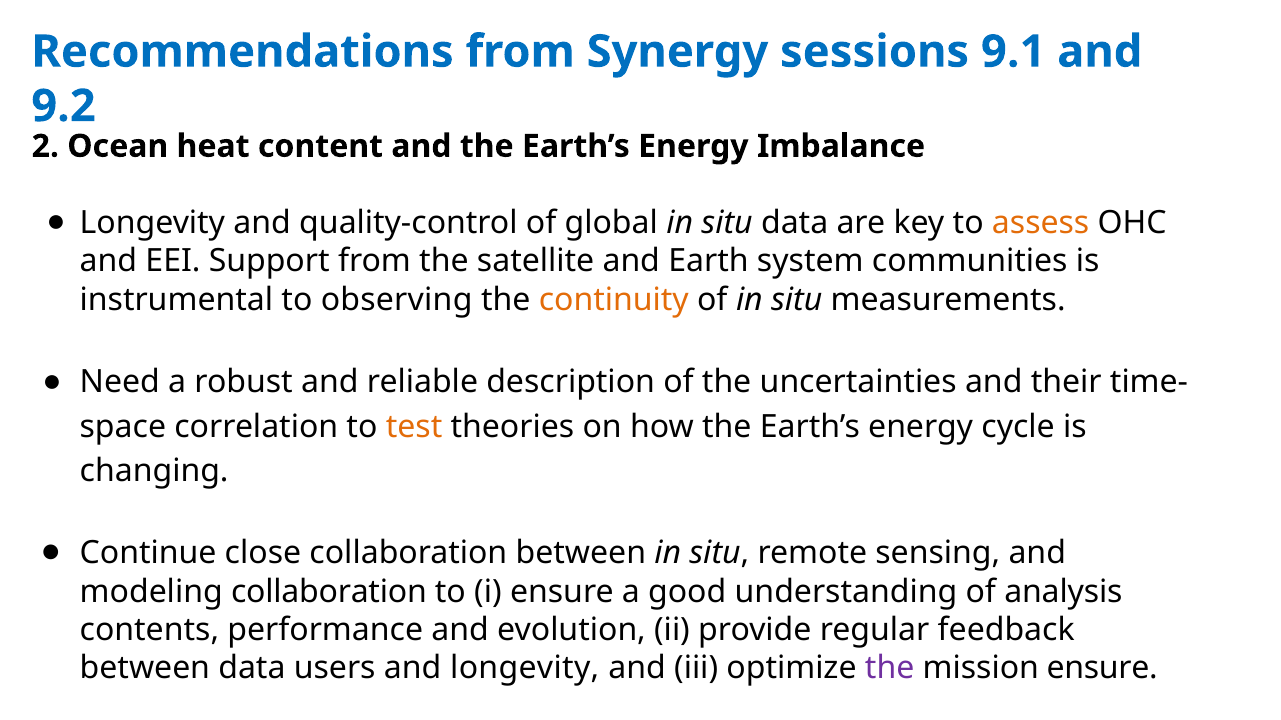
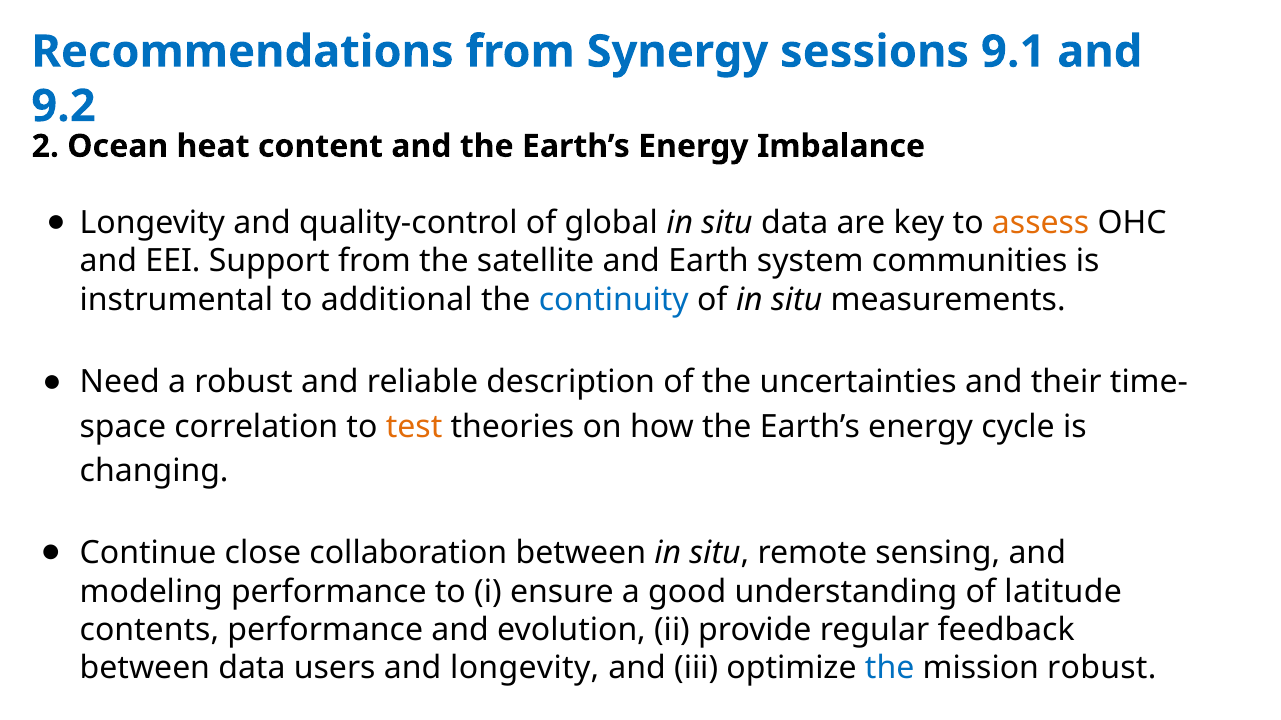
observing: observing -> additional
continuity colour: orange -> blue
modeling collaboration: collaboration -> performance
analysis: analysis -> latitude
the at (890, 669) colour: purple -> blue
mission ensure: ensure -> robust
